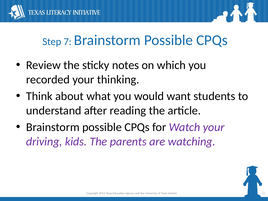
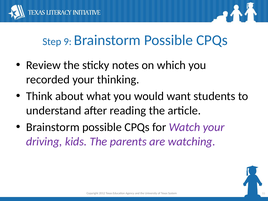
7: 7 -> 9
